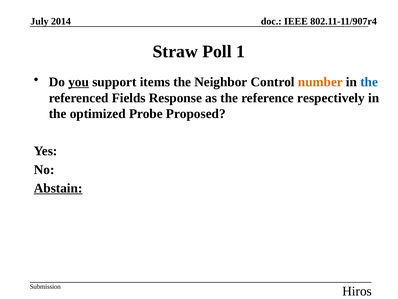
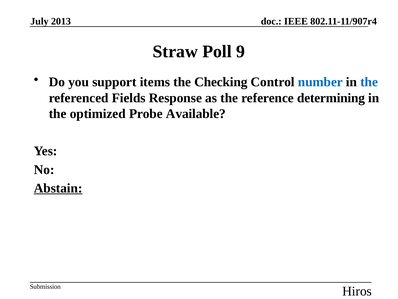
2014: 2014 -> 2013
1: 1 -> 9
you underline: present -> none
Neighbor: Neighbor -> Checking
number colour: orange -> blue
respectively: respectively -> determining
Proposed: Proposed -> Available
